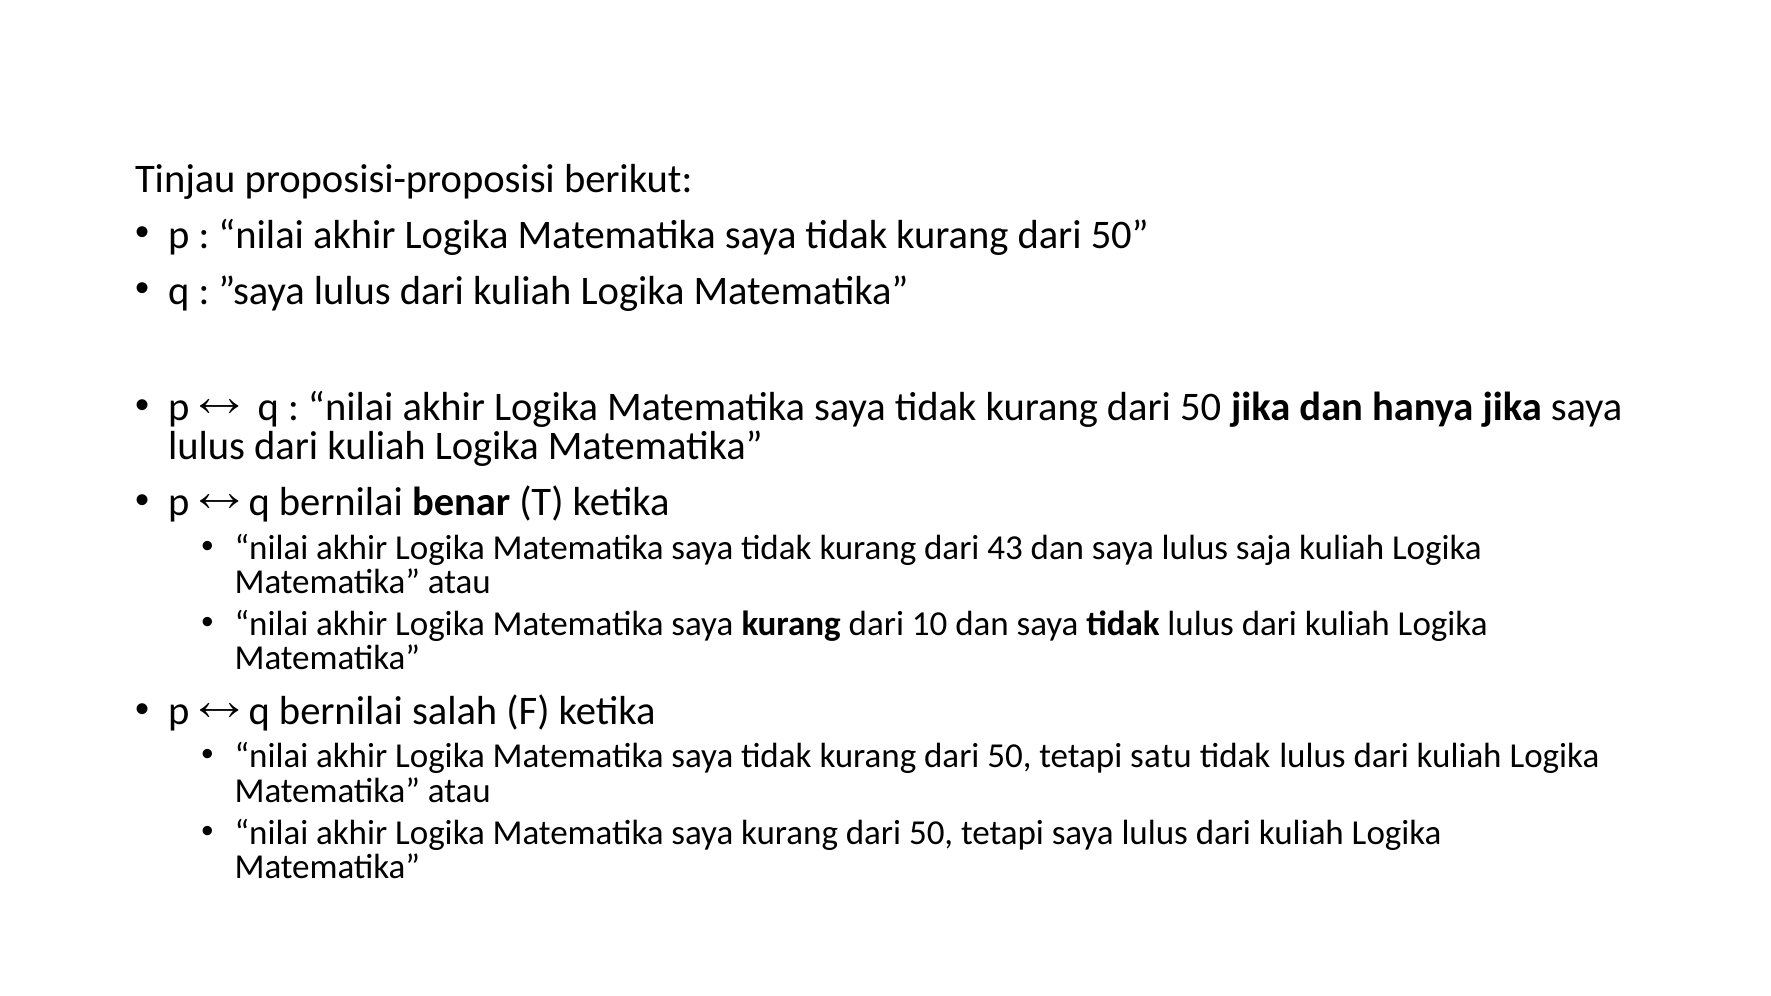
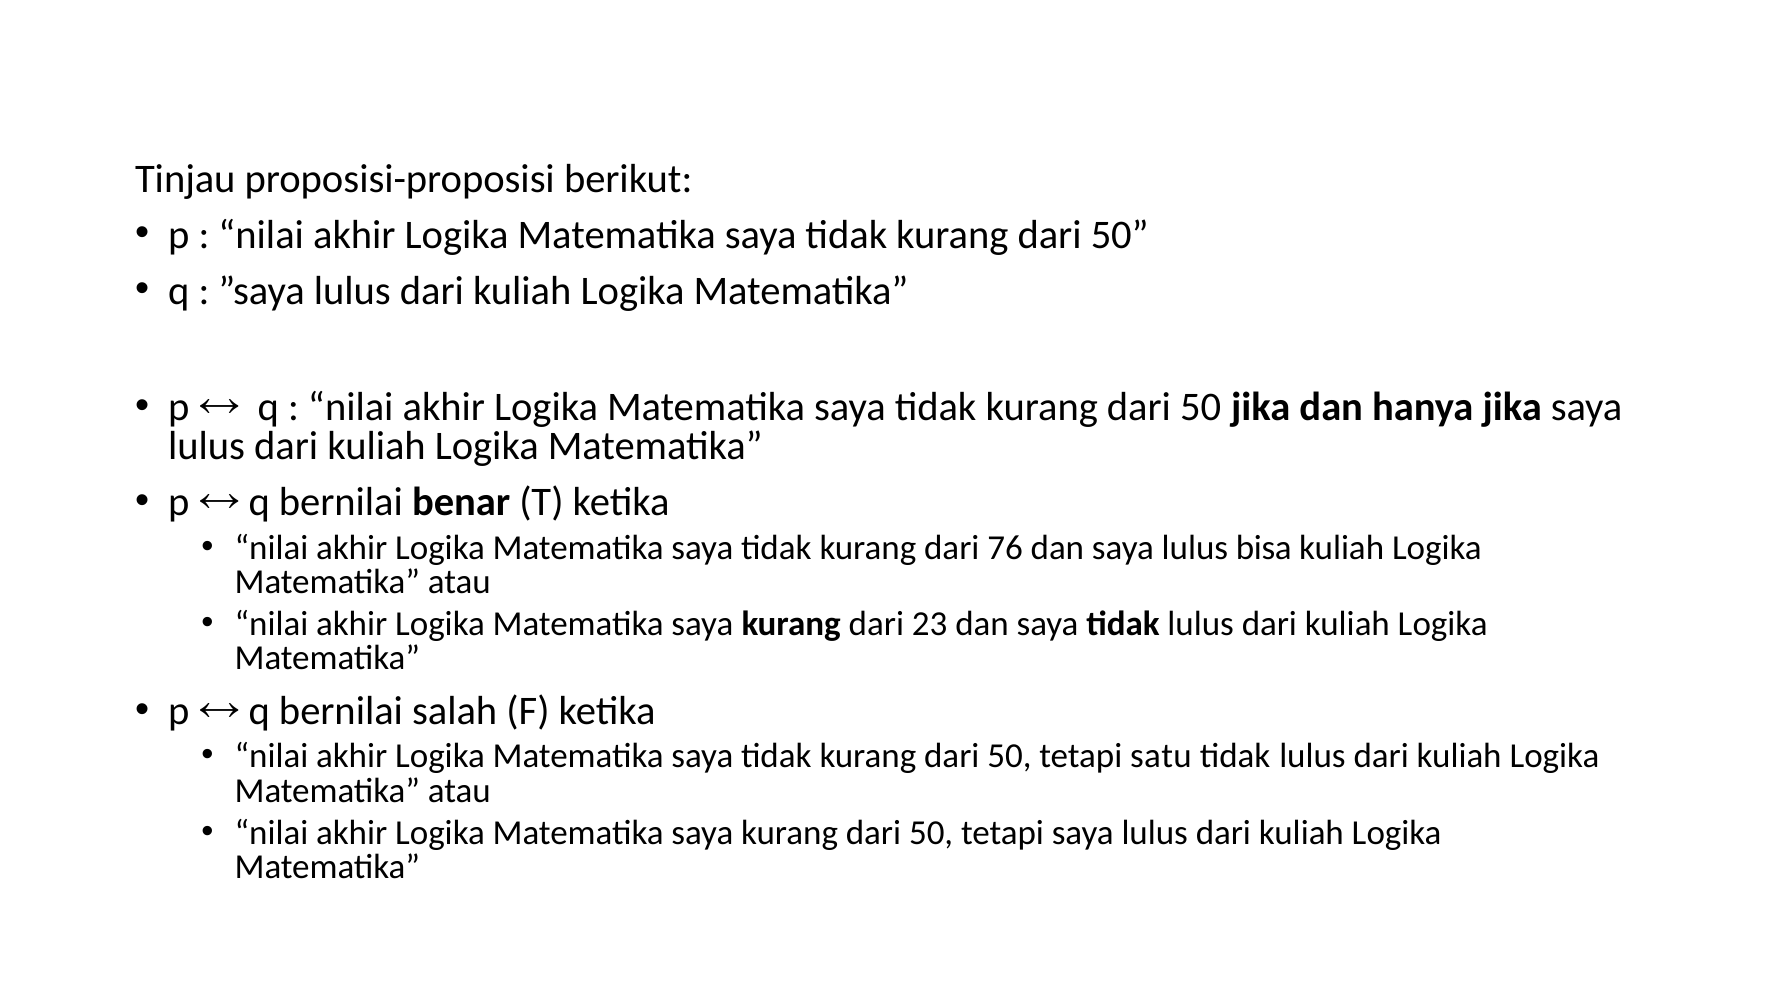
43: 43 -> 76
saja: saja -> bisa
10: 10 -> 23
